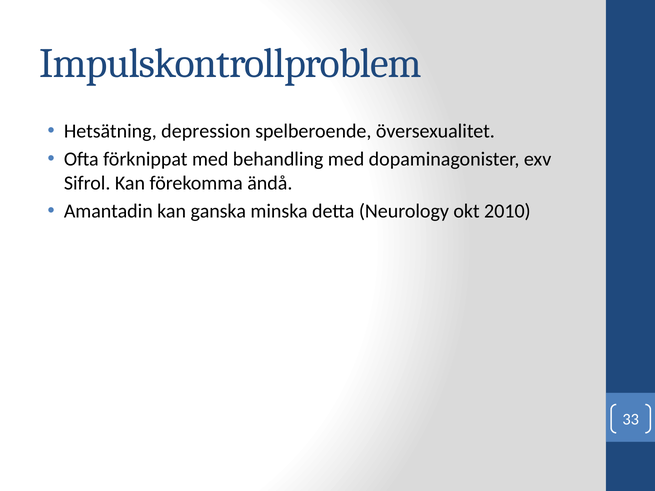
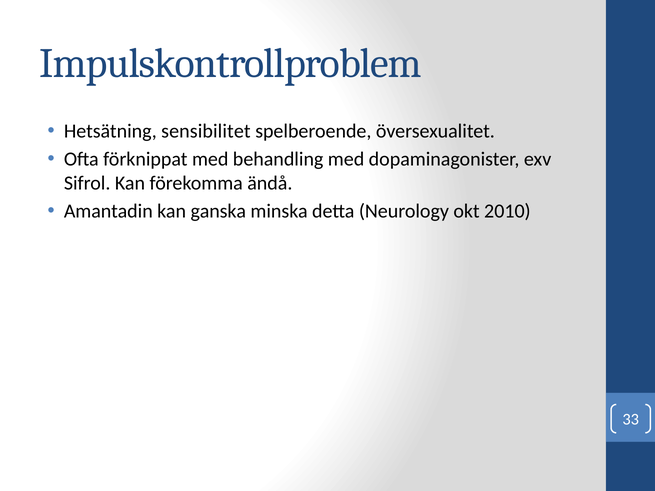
depression: depression -> sensibilitet
